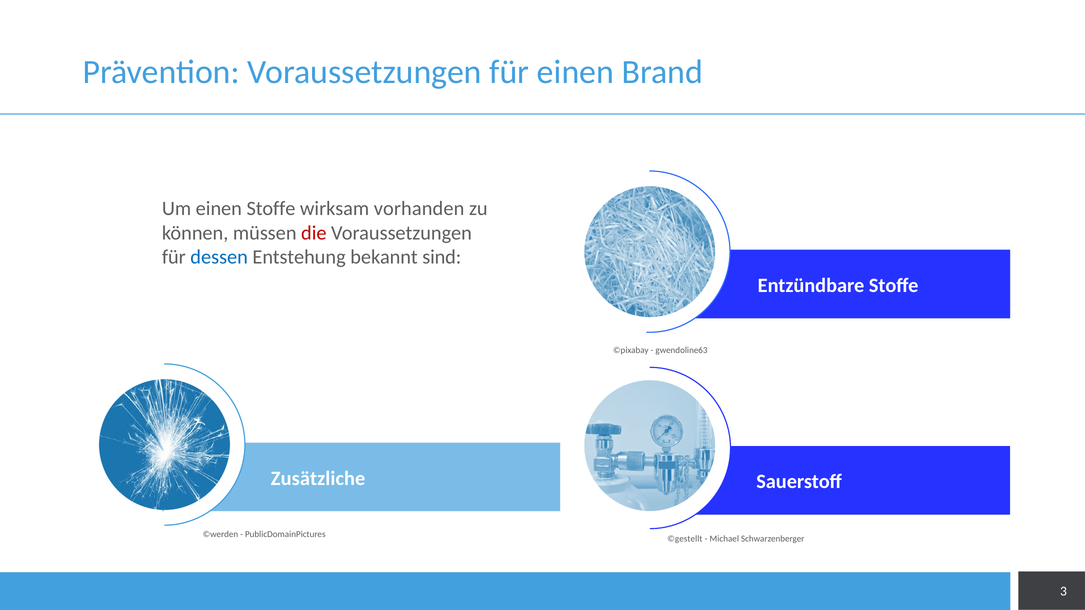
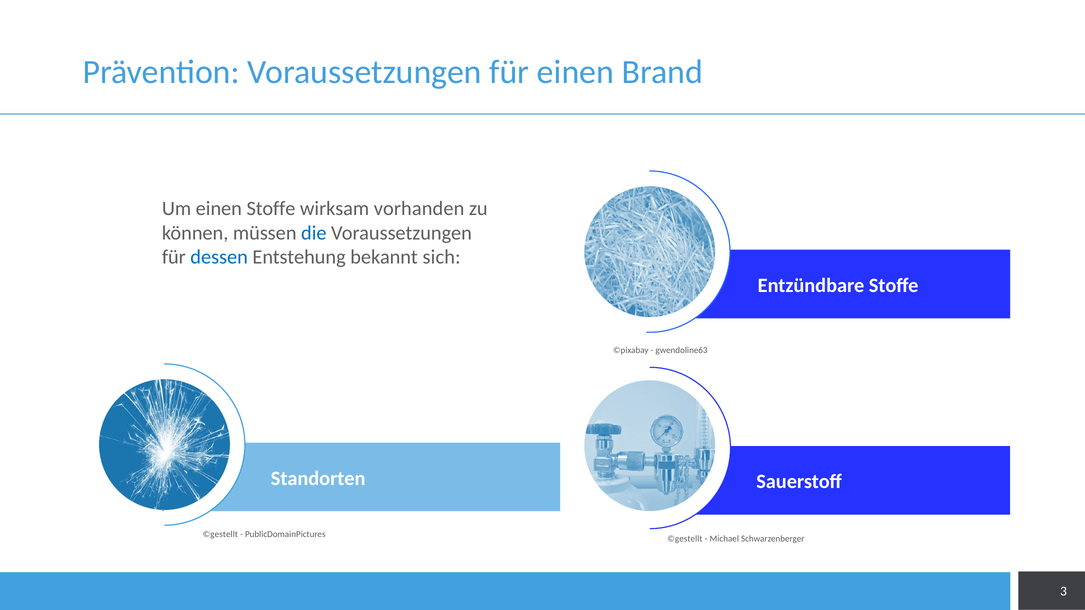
die colour: red -> blue
sind: sind -> sich
Zusätzliche: Zusätzliche -> Standorten
©werden at (220, 534): ©werden -> ©gestellt
